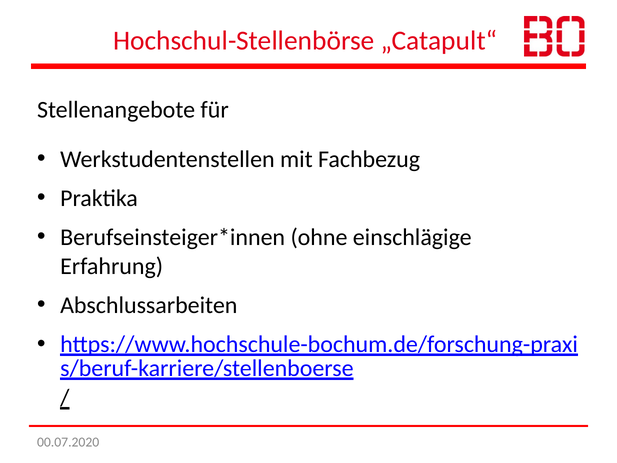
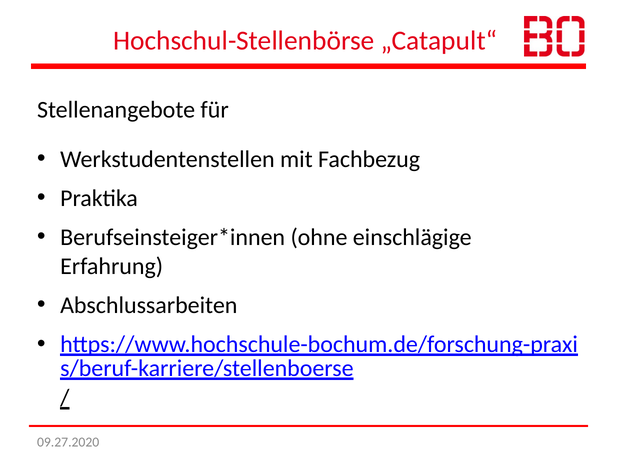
00.07.2020: 00.07.2020 -> 09.27.2020
